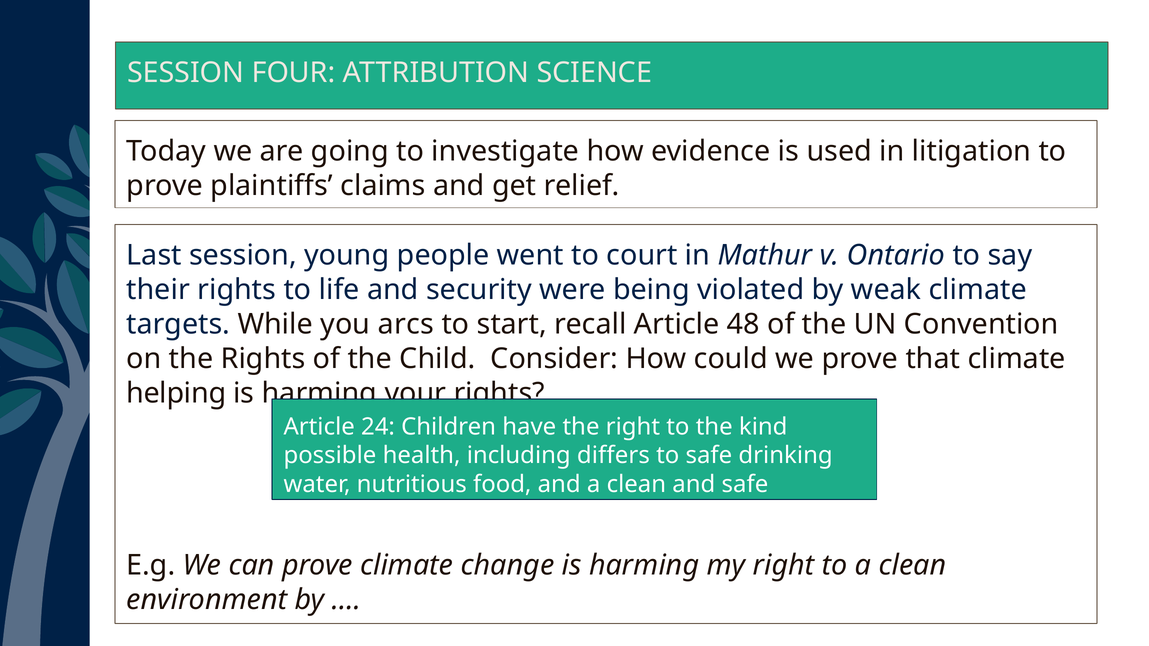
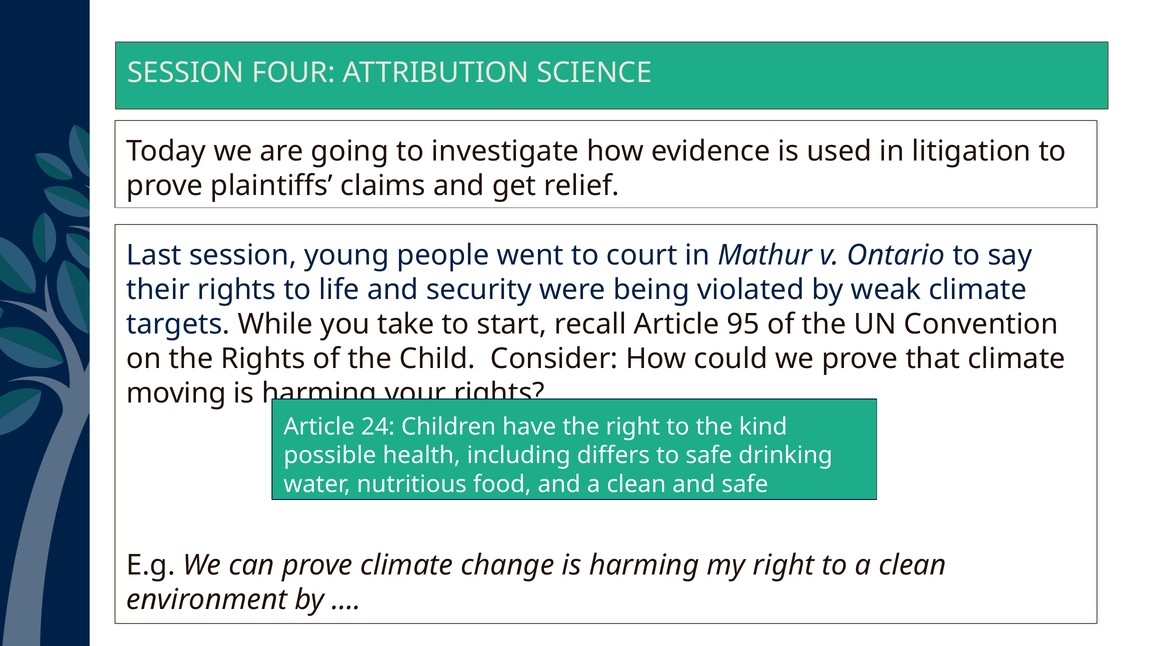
arcs: arcs -> take
48: 48 -> 95
helping: helping -> moving
